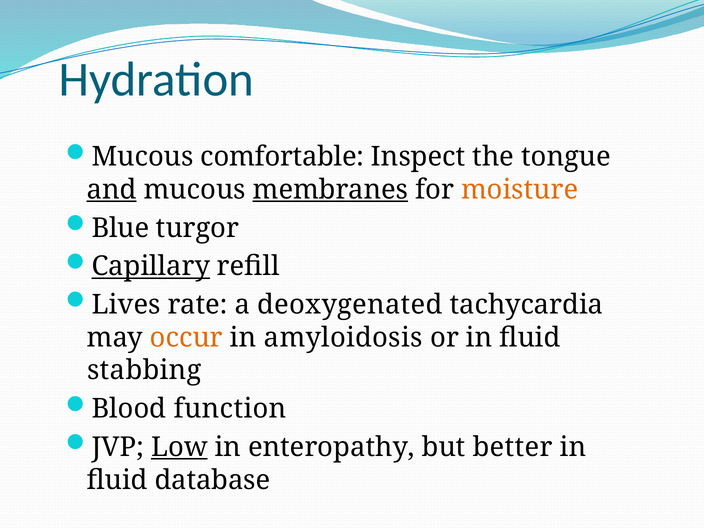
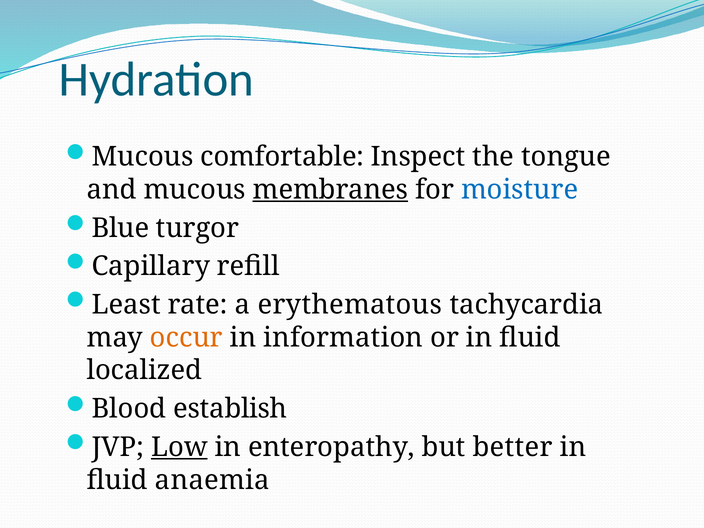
and underline: present -> none
moisture colour: orange -> blue
Capillary underline: present -> none
Lives: Lives -> Least
deoxygenated: deoxygenated -> erythematous
amyloidosis: amyloidosis -> information
stabbing: stabbing -> localized
function: function -> establish
database: database -> anaemia
